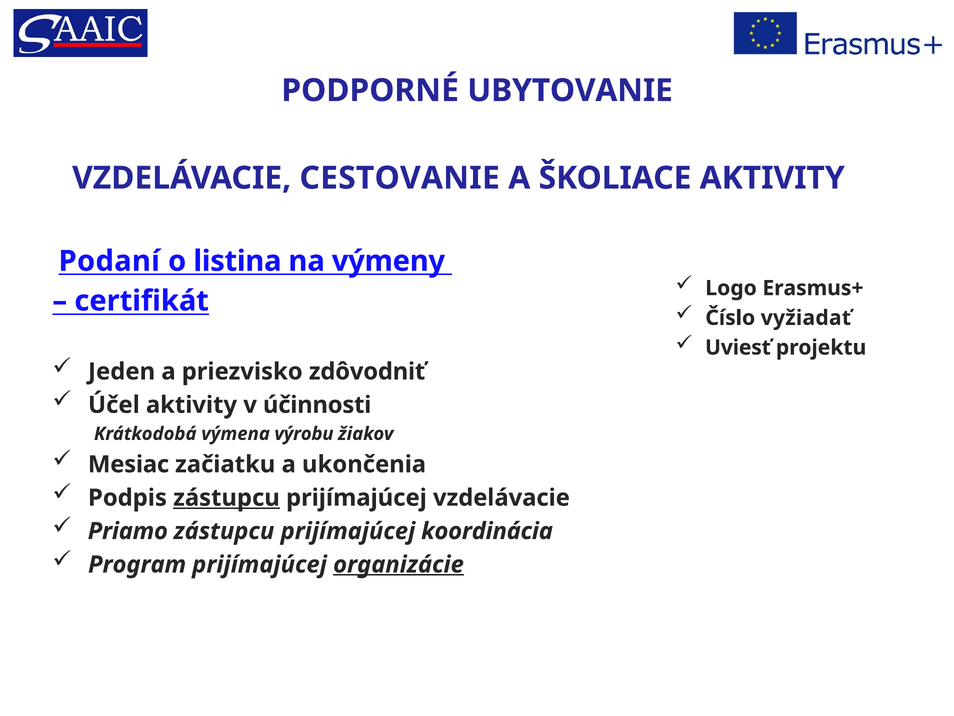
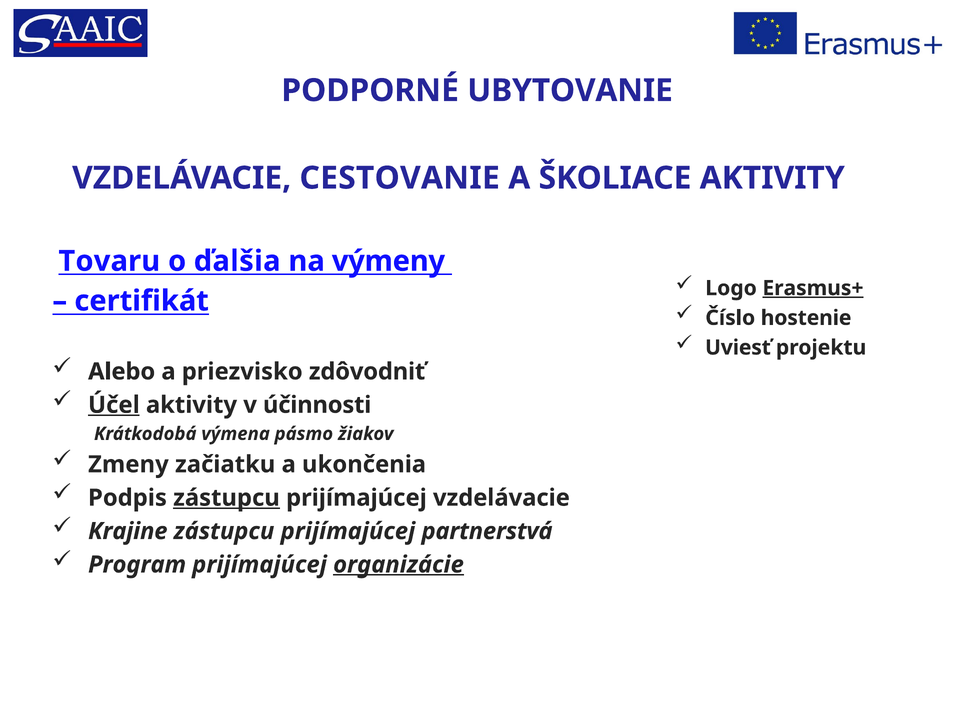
Podaní: Podaní -> Tovaru
listina: listina -> ďalšia
Erasmus+ underline: none -> present
vyžiadať: vyžiadať -> hostenie
Jeden: Jeden -> Alebo
Účel underline: none -> present
výrobu: výrobu -> pásmo
Mesiac: Mesiac -> Zmeny
Priamo: Priamo -> Krajine
koordinácia: koordinácia -> partnerstvá
